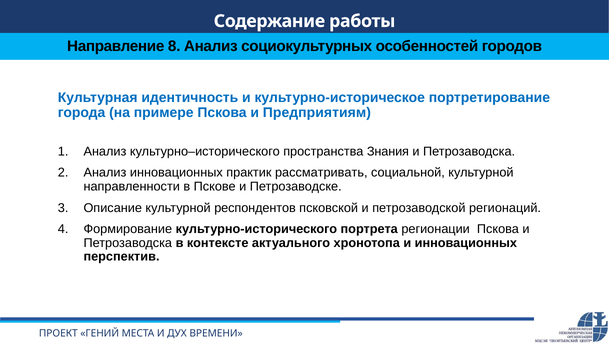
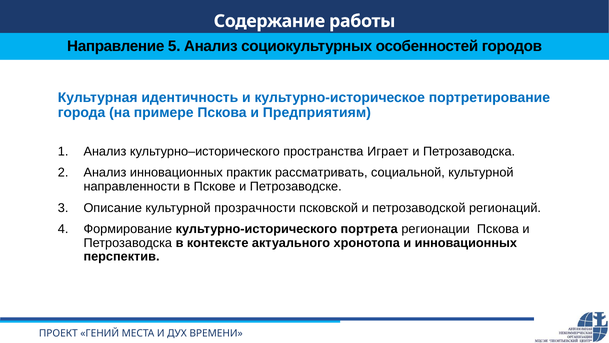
8: 8 -> 5
Знания: Знания -> Играет
респондентов: респондентов -> прозрачности
